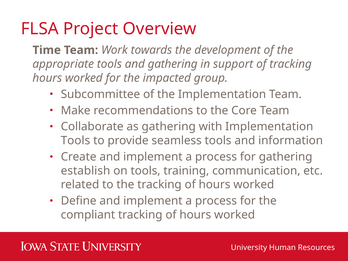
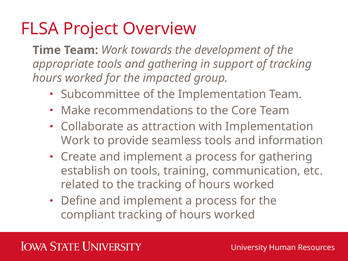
as gathering: gathering -> attraction
Tools at (75, 141): Tools -> Work
